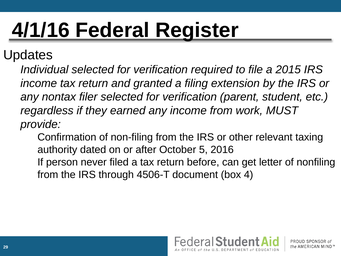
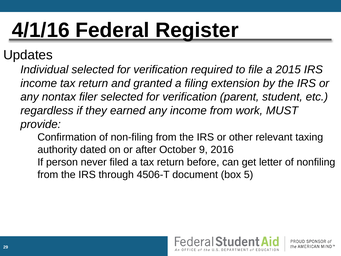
5: 5 -> 9
4: 4 -> 5
